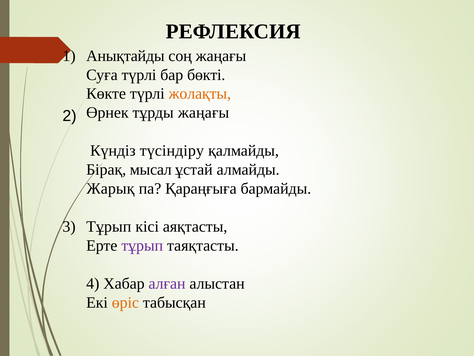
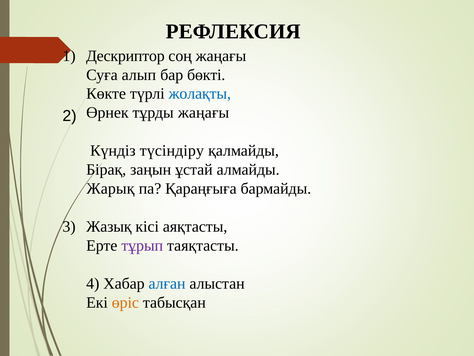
Анықтайды: Анықтайды -> Дескриптор
Суға түрлі: түрлі -> алып
жолақты colour: orange -> blue
мысал: мысал -> заңын
Тұрып at (109, 226): Тұрып -> Жазық
алған colour: purple -> blue
